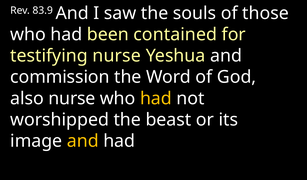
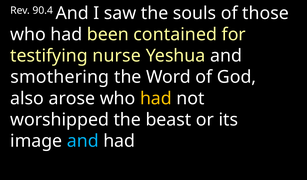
83.9: 83.9 -> 90.4
commission: commission -> smothering
also nurse: nurse -> arose
and at (83, 141) colour: yellow -> light blue
